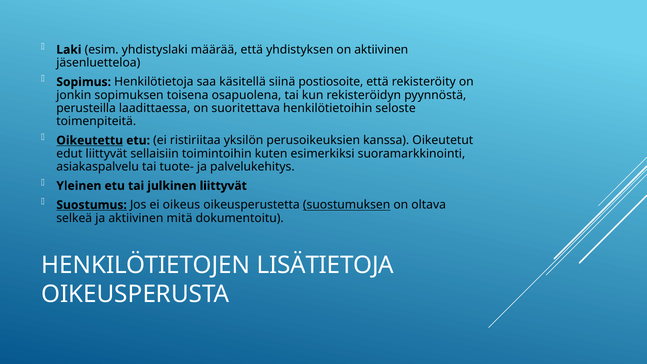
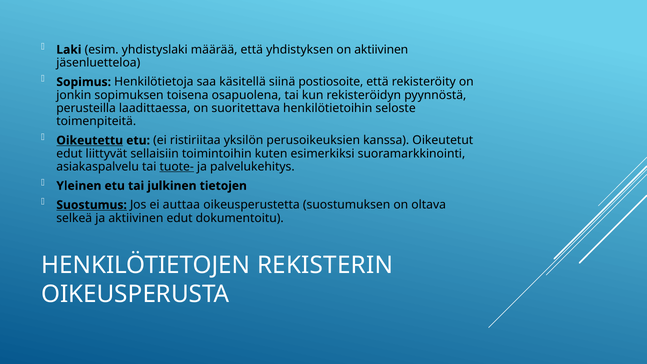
tuote- underline: none -> present
julkinen liittyvät: liittyvät -> tietojen
oikeus: oikeus -> auttaa
suostumuksen underline: present -> none
aktiivinen mitä: mitä -> edut
LISÄTIETOJA: LISÄTIETOJA -> REKISTERIN
